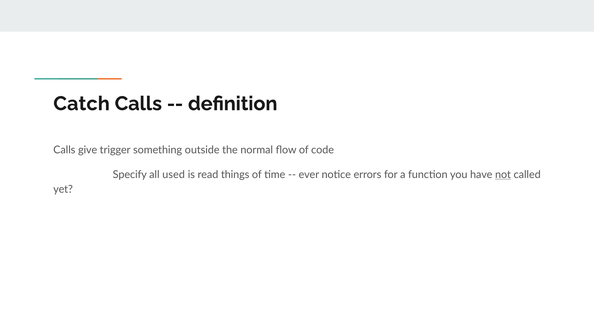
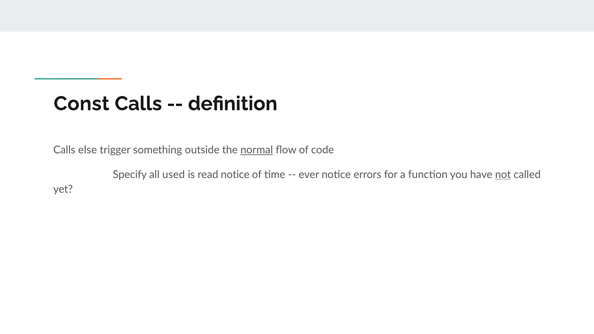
Catch: Catch -> Const
give: give -> else
normal underline: none -> present
read things: things -> notice
